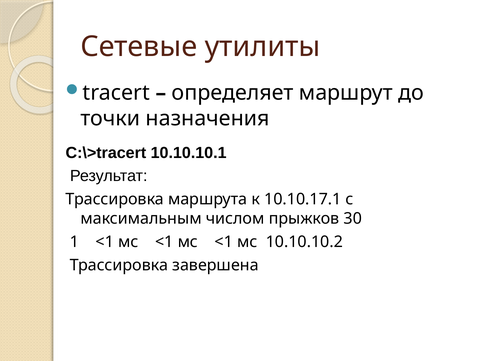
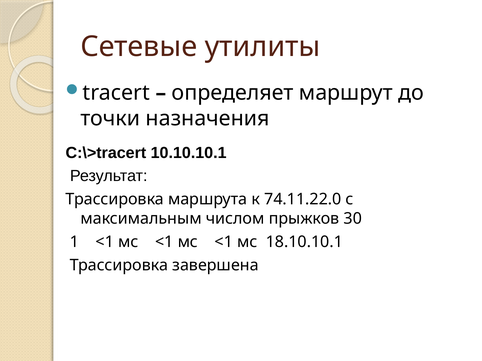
10.10.17.1: 10.10.17.1 -> 74.11.22.0
10.10.10.2: 10.10.10.2 -> 18.10.10.1
